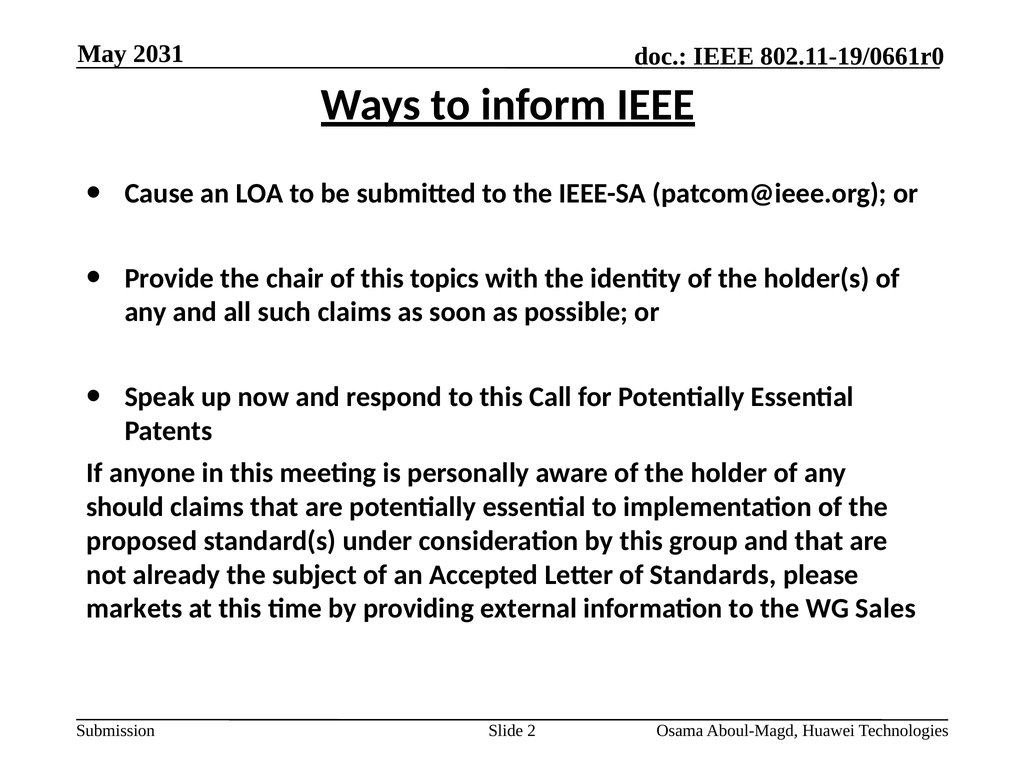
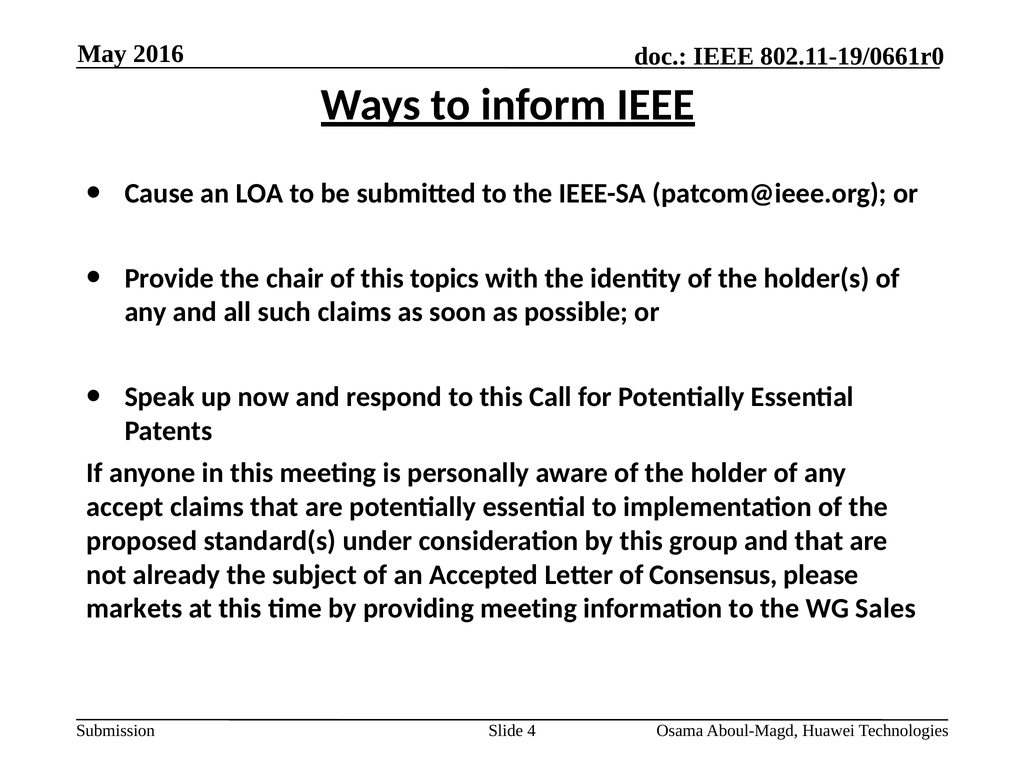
2031: 2031 -> 2016
should: should -> accept
Standards: Standards -> Consensus
providing external: external -> meeting
2: 2 -> 4
